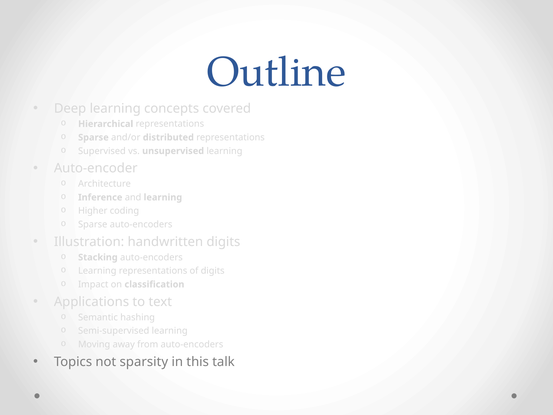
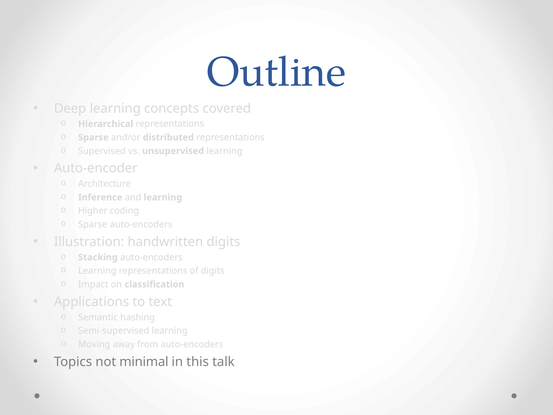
sparsity: sparsity -> minimal
